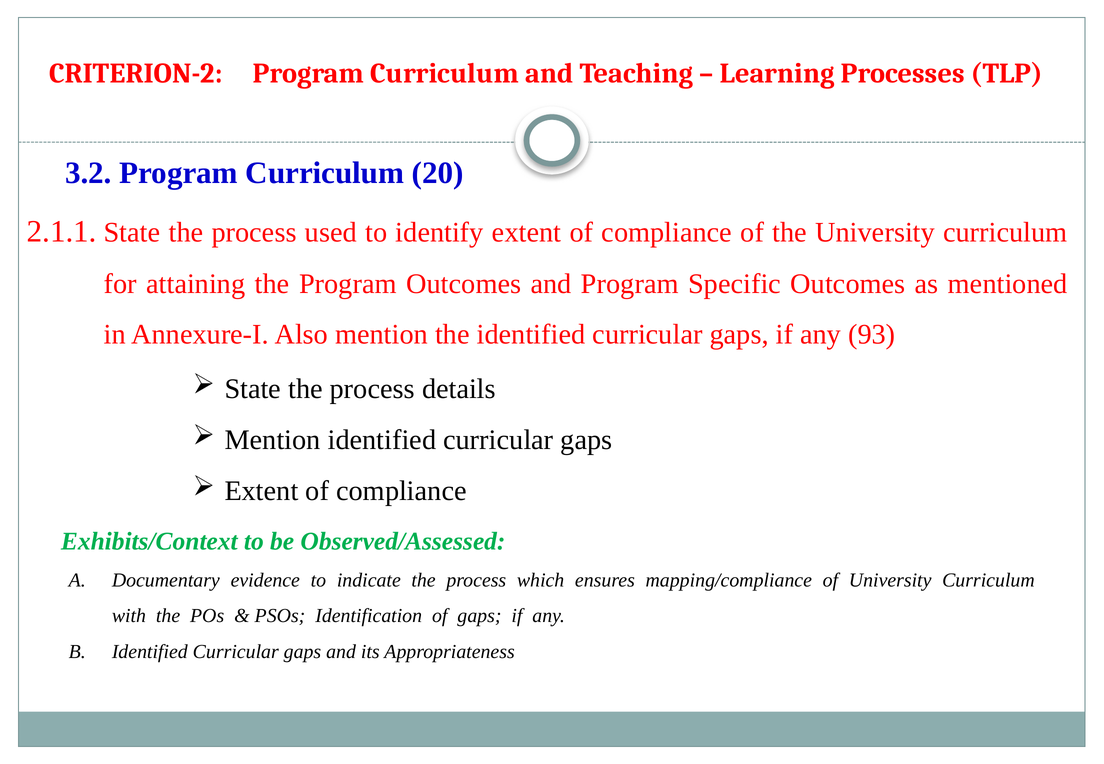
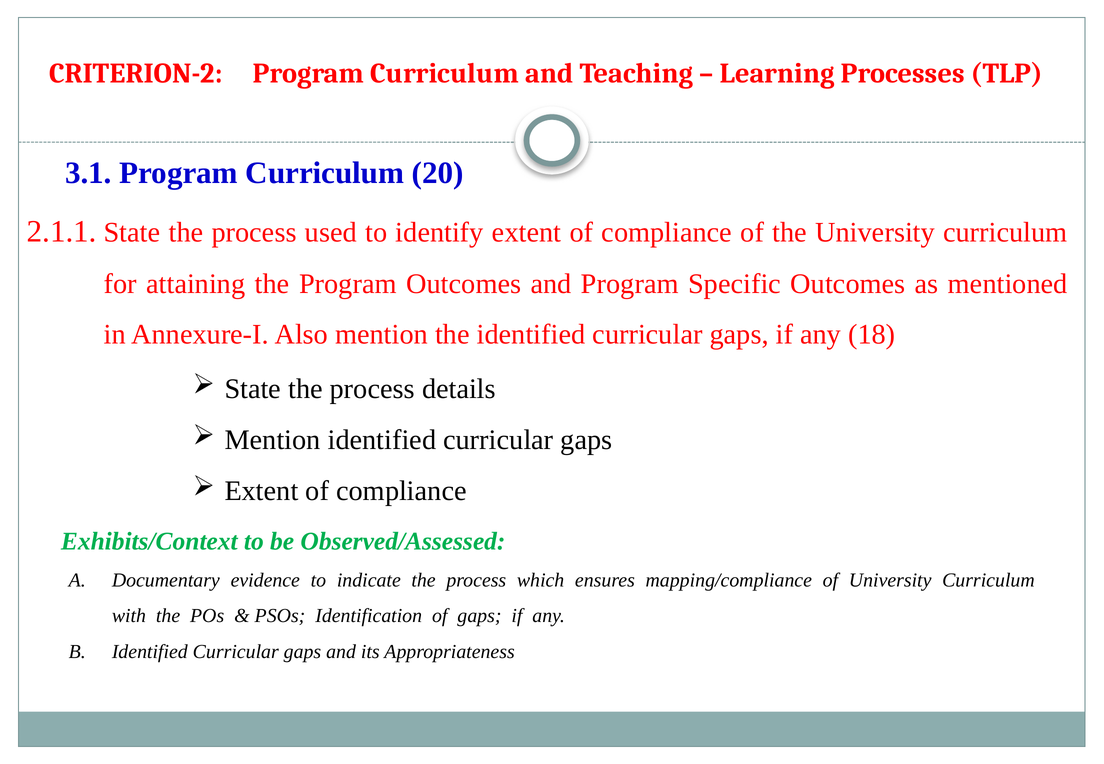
3.2: 3.2 -> 3.1
93: 93 -> 18
